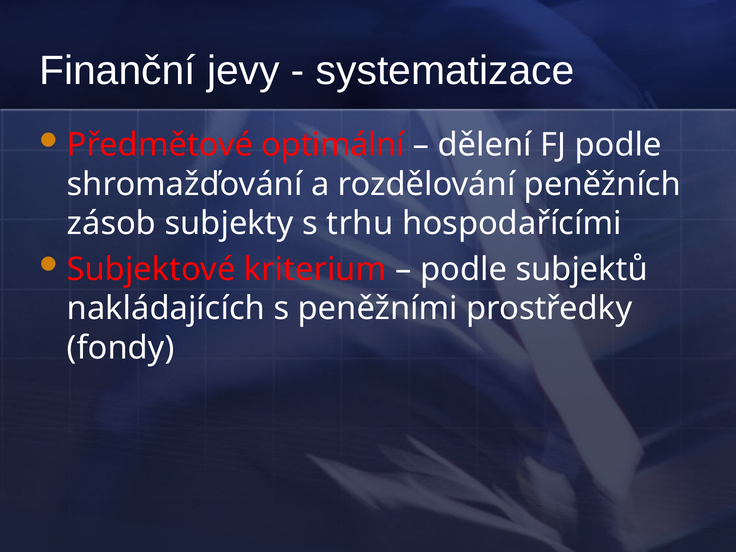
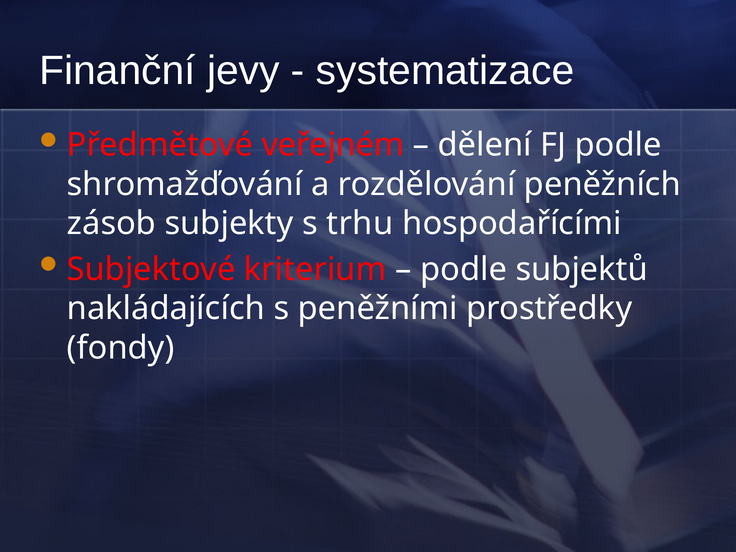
optimální: optimální -> veřejném
